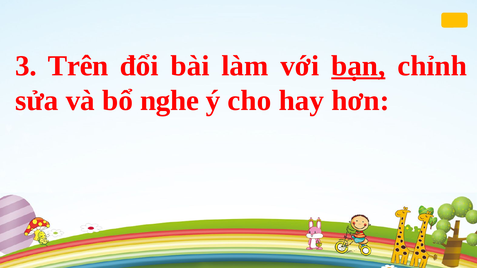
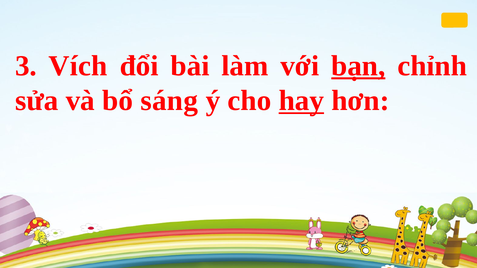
Trên: Trên -> Vích
nghe: nghe -> sáng
hay underline: none -> present
